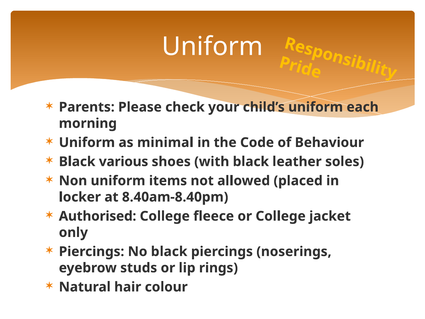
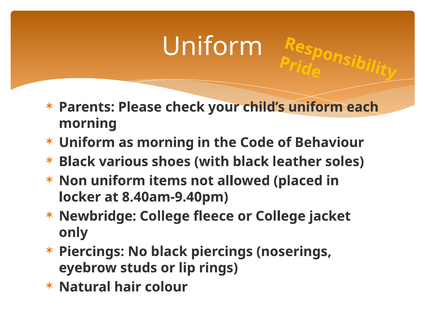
as minimal: minimal -> morning
8.40am-8.40pm: 8.40am-8.40pm -> 8.40am-9.40pm
Authorised: Authorised -> Newbridge
